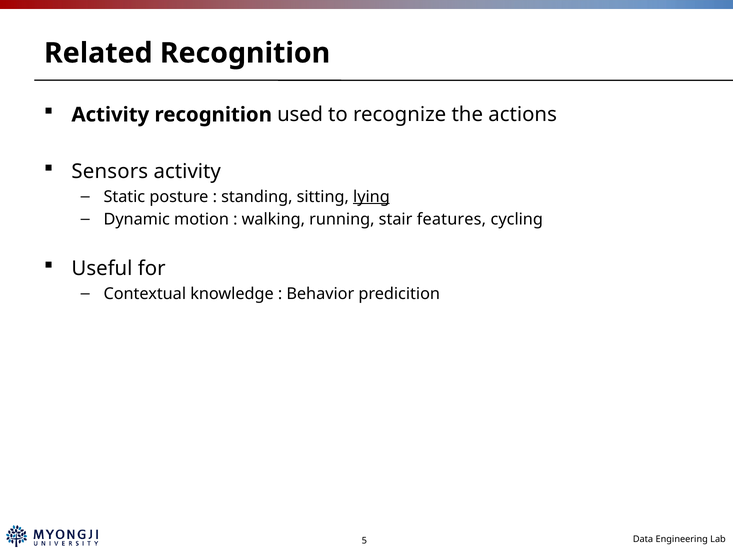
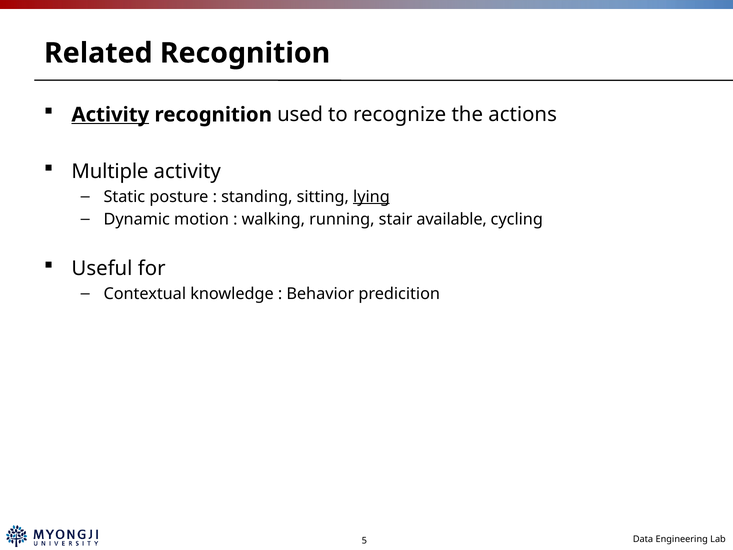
Activity at (110, 115) underline: none -> present
Sensors: Sensors -> Multiple
features: features -> available
